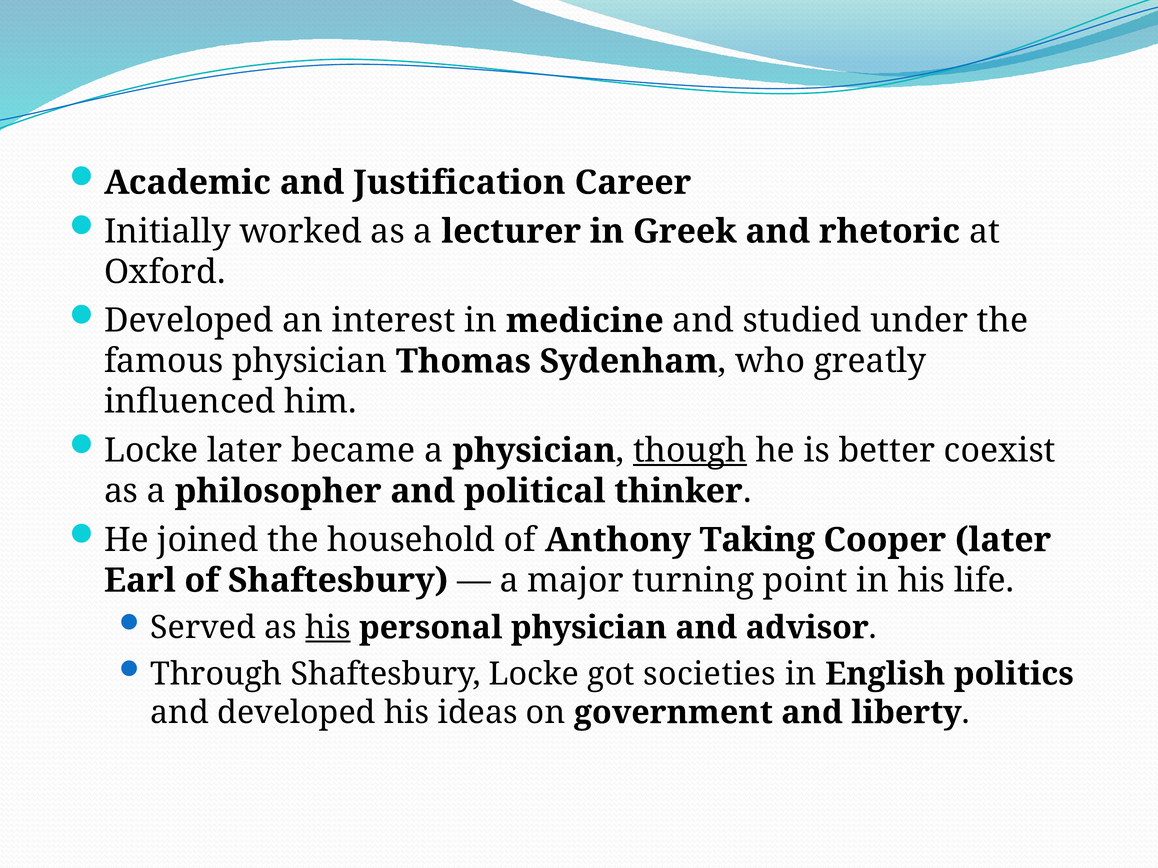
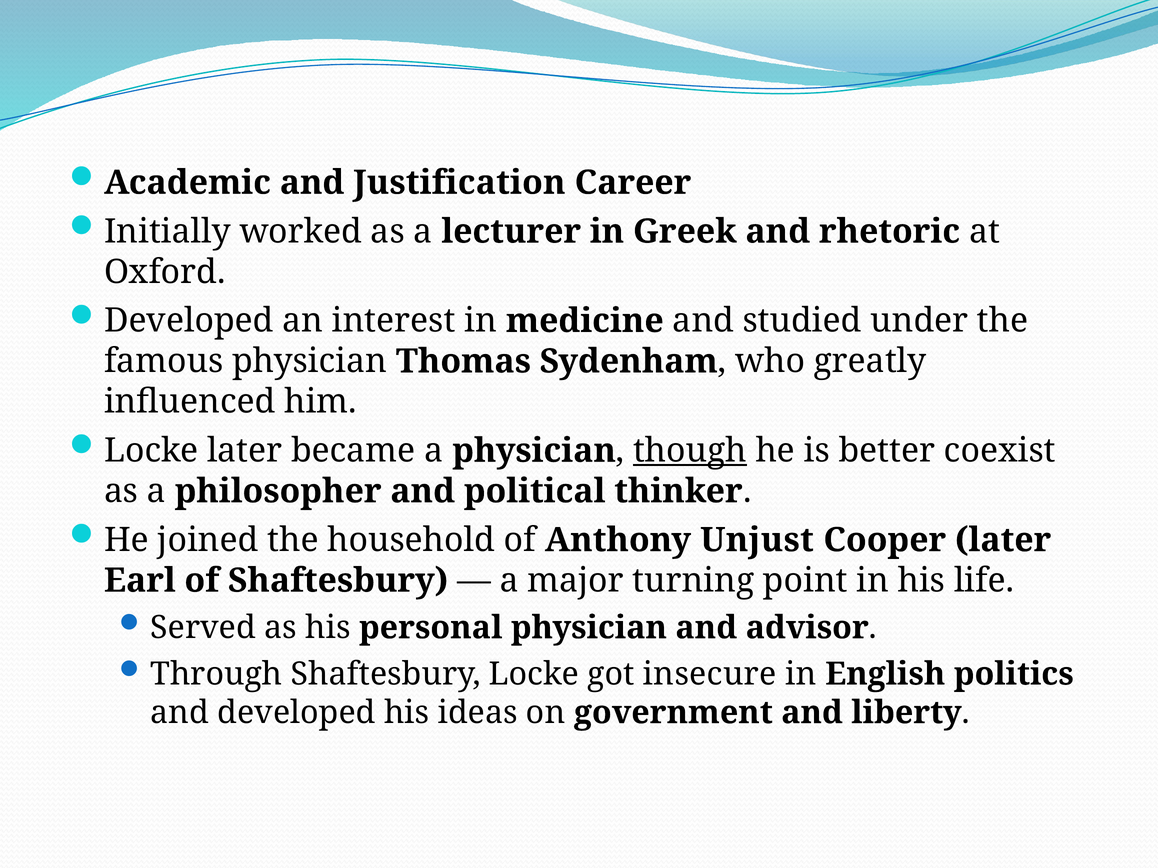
Taking: Taking -> Unjust
his at (328, 628) underline: present -> none
societies: societies -> insecure
